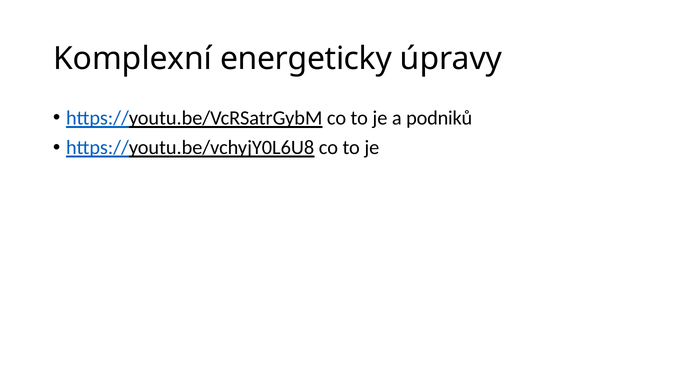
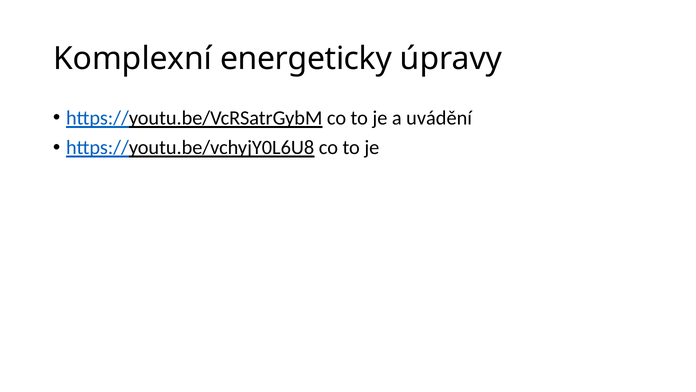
podniků: podniků -> uvádění
